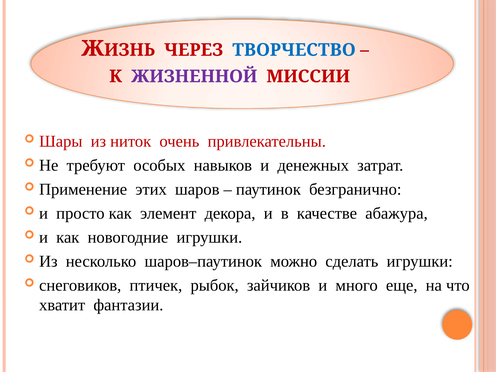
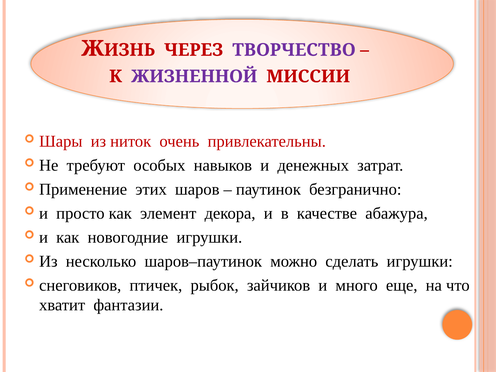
ТВОРЧЕСТВО colour: blue -> purple
